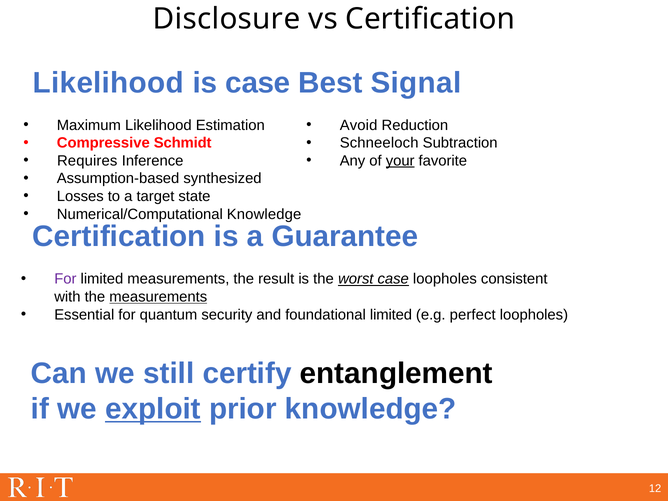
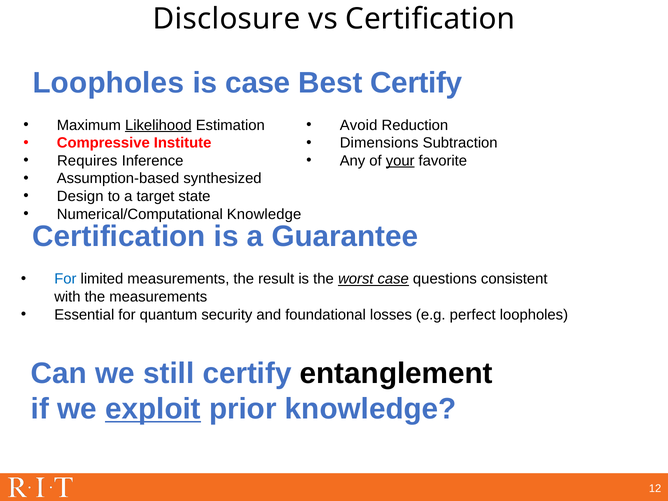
Likelihood at (108, 83): Likelihood -> Loopholes
Best Signal: Signal -> Certify
Likelihood at (158, 125) underline: none -> present
Schmidt: Schmidt -> Institute
Schneeloch: Schneeloch -> Dimensions
Losses: Losses -> Design
For at (65, 279) colour: purple -> blue
case loopholes: loopholes -> questions
measurements at (158, 297) underline: present -> none
foundational limited: limited -> losses
